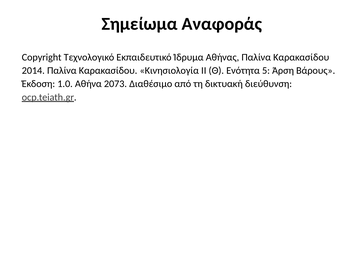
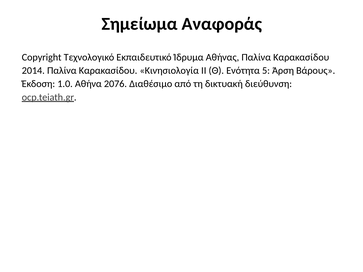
2073: 2073 -> 2076
